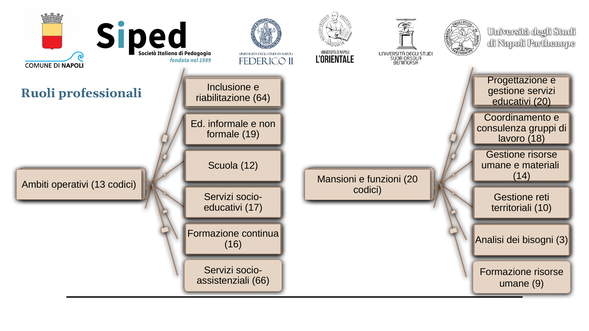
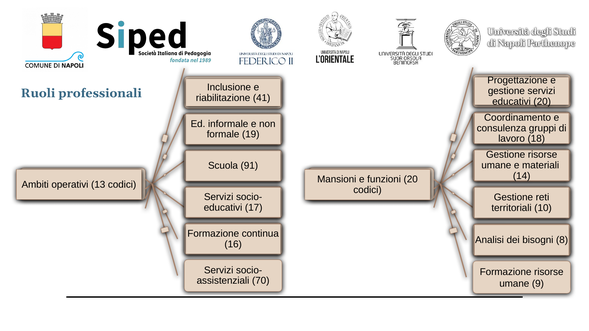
64: 64 -> 41
12: 12 -> 91
3: 3 -> 8
66: 66 -> 70
